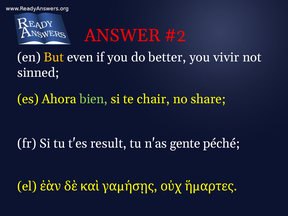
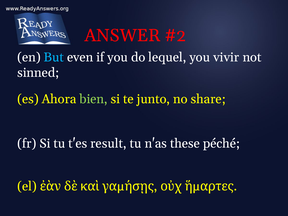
But colour: yellow -> light blue
better: better -> lequel
chair: chair -> junto
gente: gente -> these
